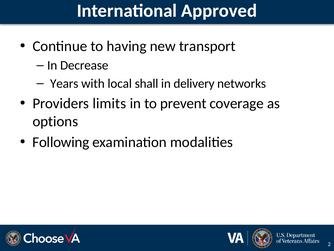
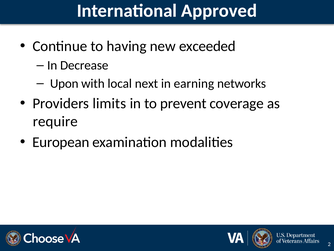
transport: transport -> exceeded
Years: Years -> Upon
shall: shall -> next
delivery: delivery -> earning
options: options -> require
Following: Following -> European
